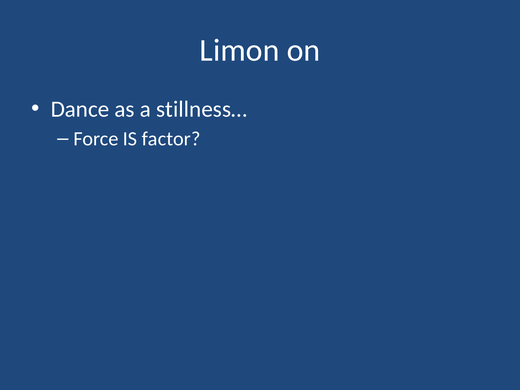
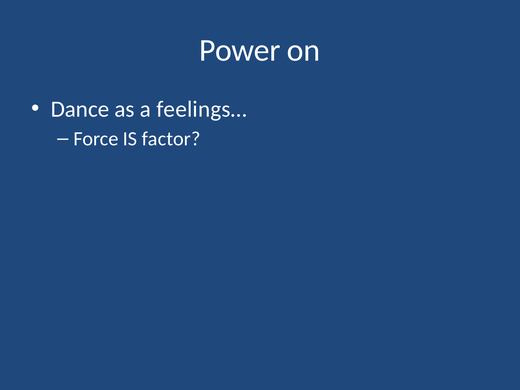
Limon: Limon -> Power
stillness…: stillness… -> feelings…
